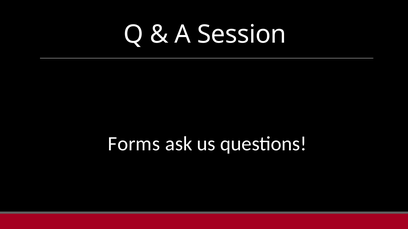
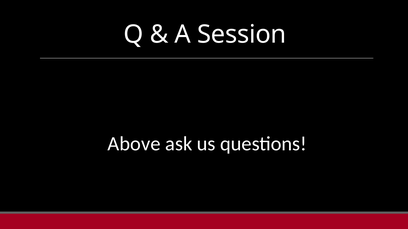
Forms: Forms -> Above
